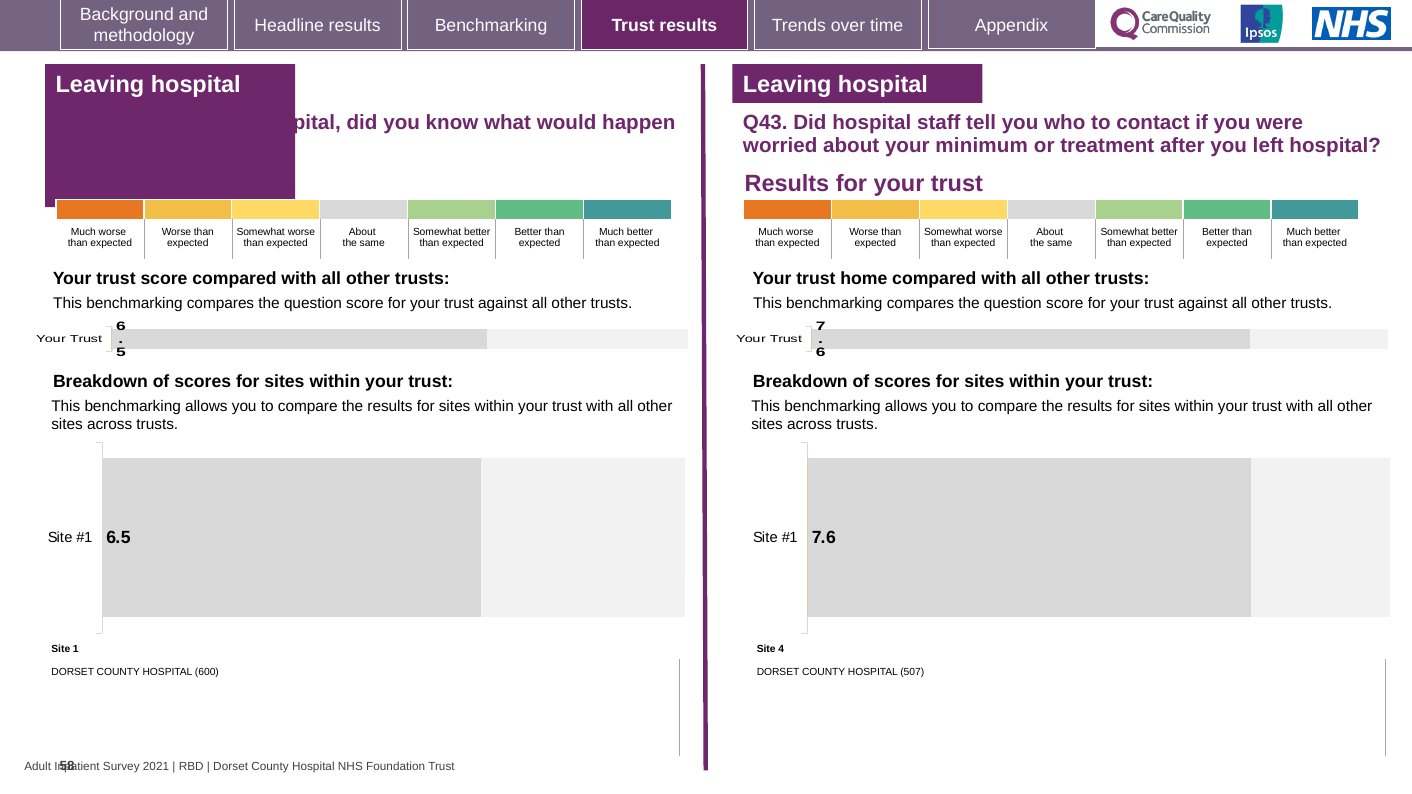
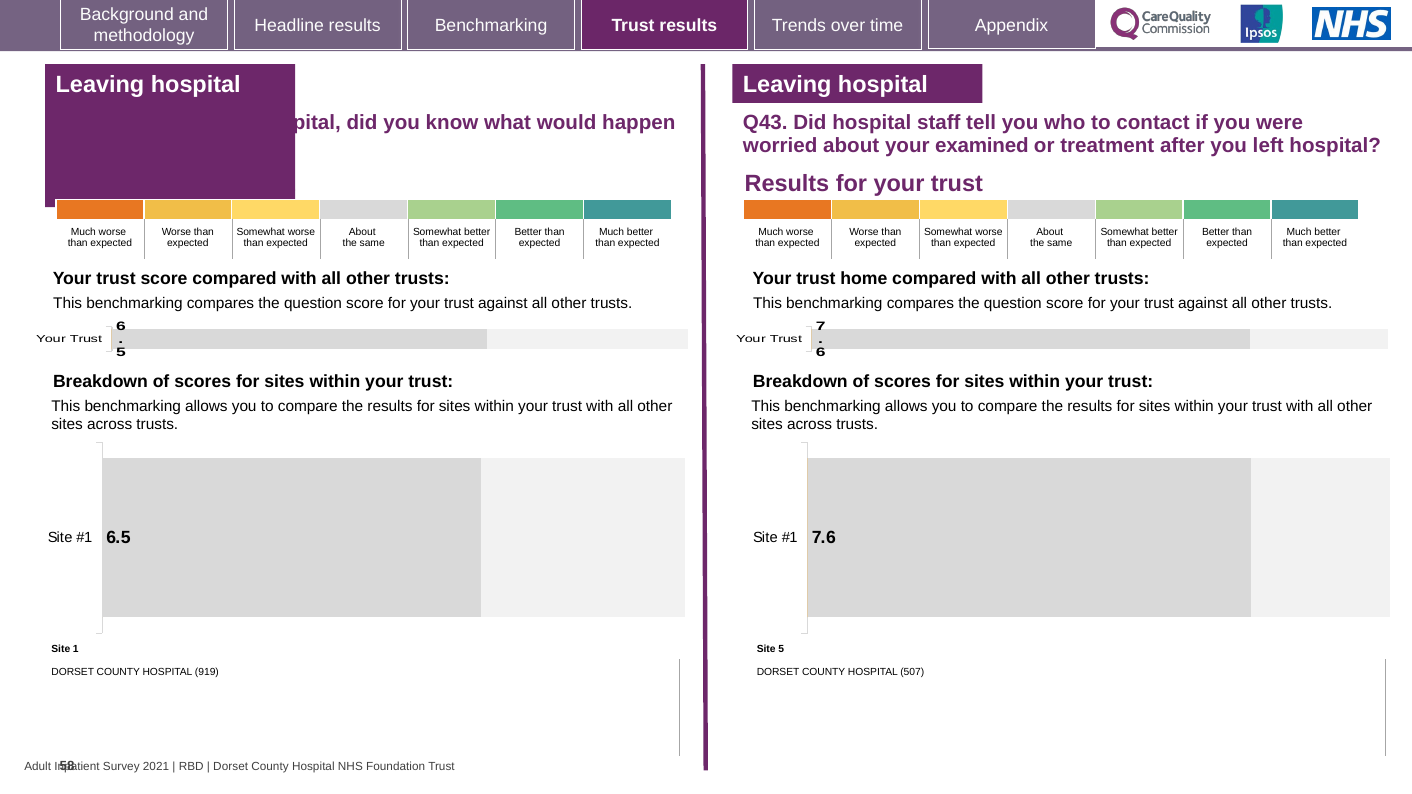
minimum: minimum -> examined
Site 4: 4 -> 5
600: 600 -> 919
